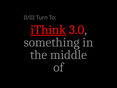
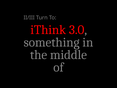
iThink underline: present -> none
